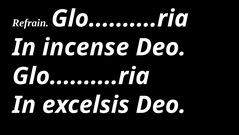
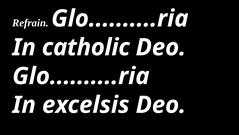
incense: incense -> catholic
